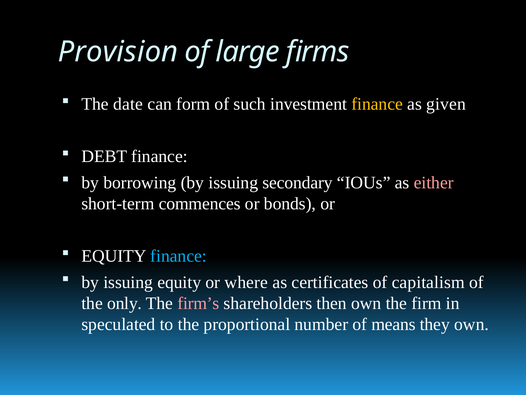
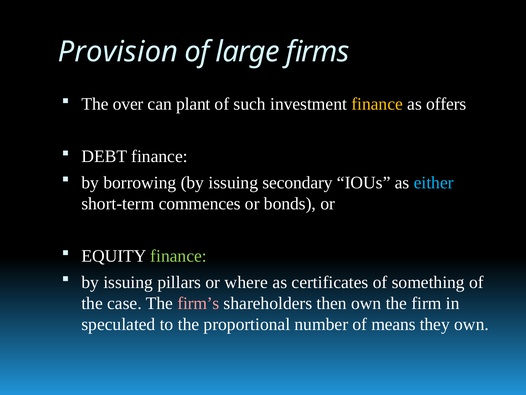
date: date -> over
form: form -> plant
given: given -> offers
either colour: pink -> light blue
finance at (179, 256) colour: light blue -> light green
issuing equity: equity -> pillars
capitalism: capitalism -> something
only: only -> case
